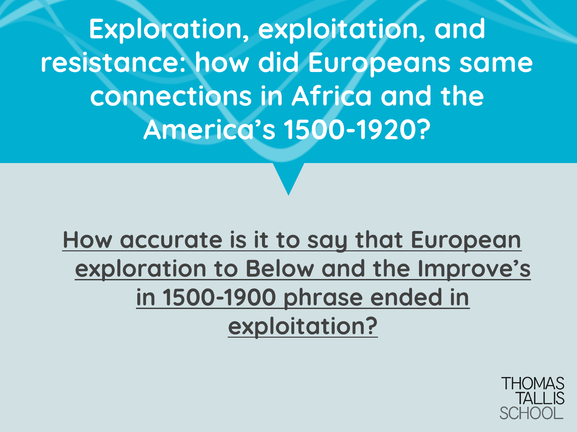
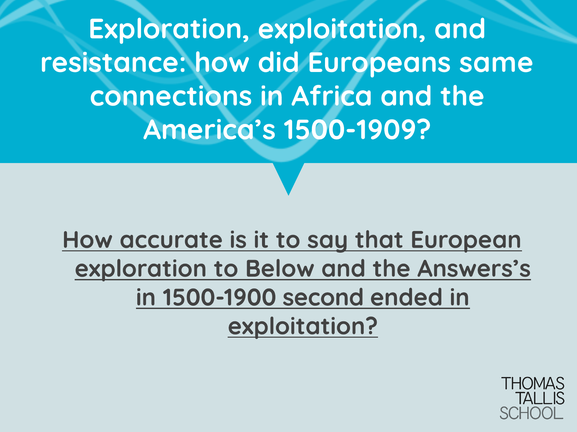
1500-1920: 1500-1920 -> 1500-1909
Improve’s: Improve’s -> Answers’s
phrase: phrase -> second
